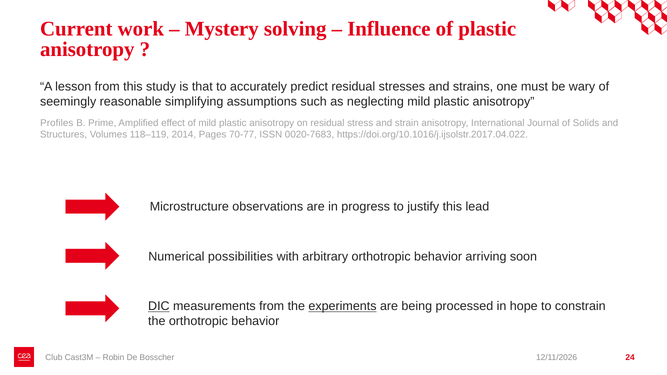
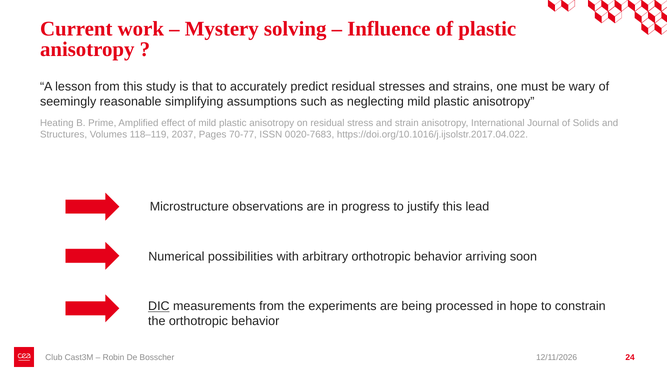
Profiles: Profiles -> Heating
2014: 2014 -> 2037
experiments underline: present -> none
